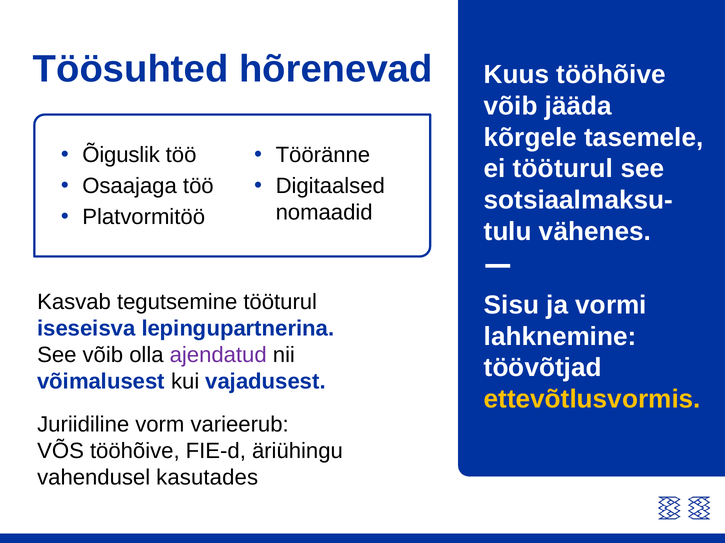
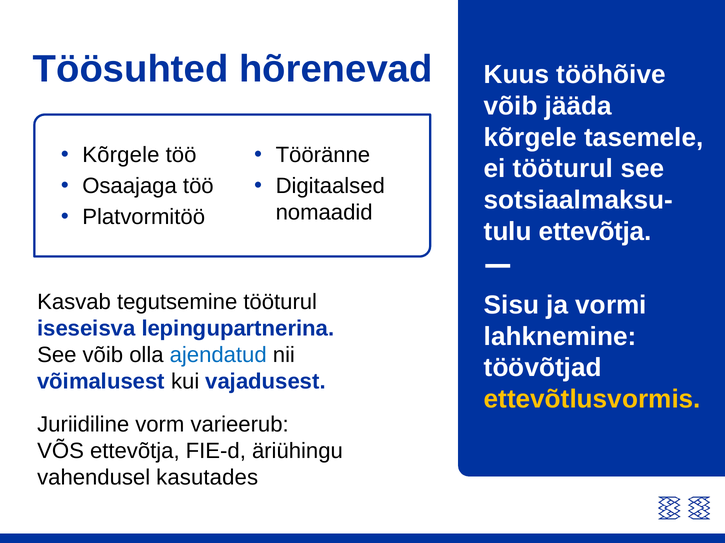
Õiguslik at (121, 155): Õiguslik -> Kõrgele
tulu vähenes: vähenes -> ettevõtja
ajendatud colour: purple -> blue
VÕS tööhõive: tööhõive -> ettevõtja
